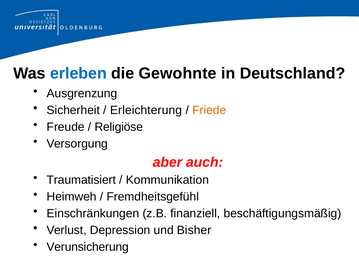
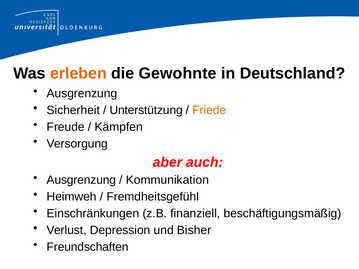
erleben colour: blue -> orange
Erleichterung: Erleichterung -> Unterstützung
Religiöse: Religiöse -> Kämpfen
Traumatisiert at (81, 180): Traumatisiert -> Ausgrenzung
Verunsicherung: Verunsicherung -> Freundschaften
